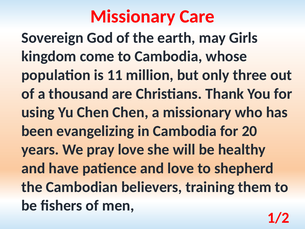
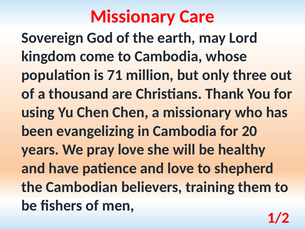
Girls: Girls -> Lord
11: 11 -> 71
